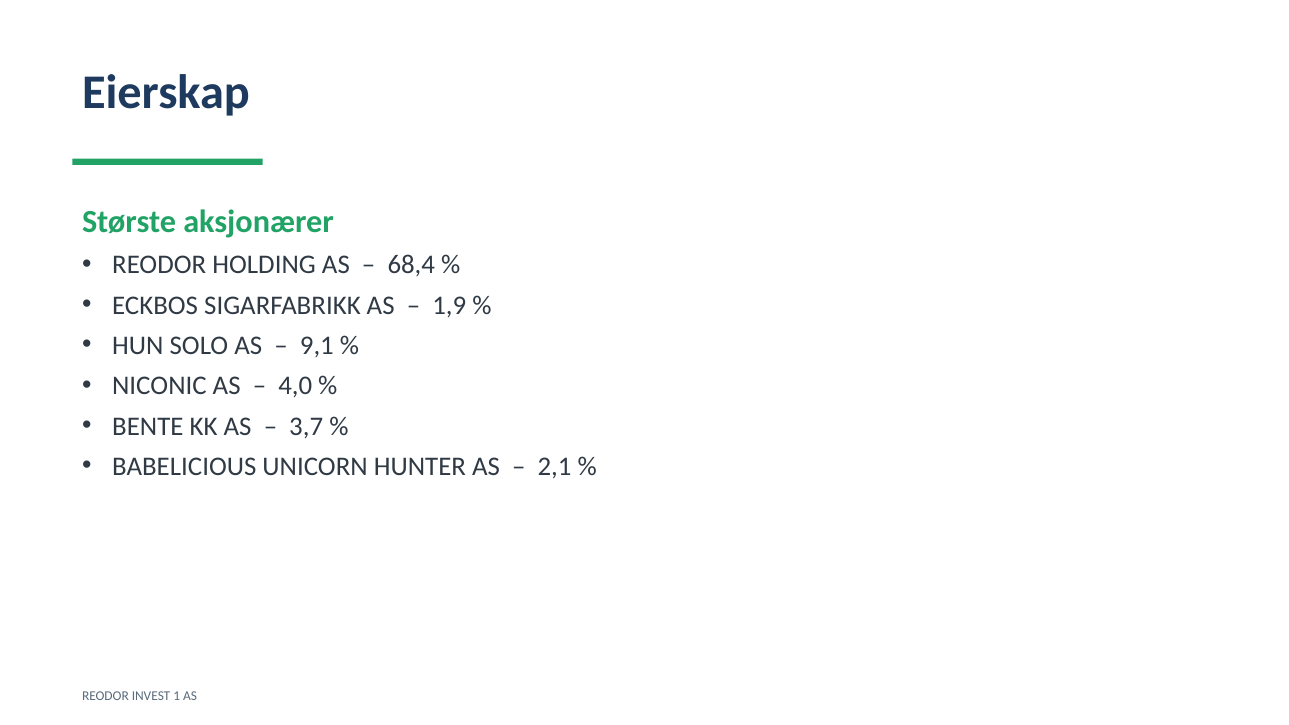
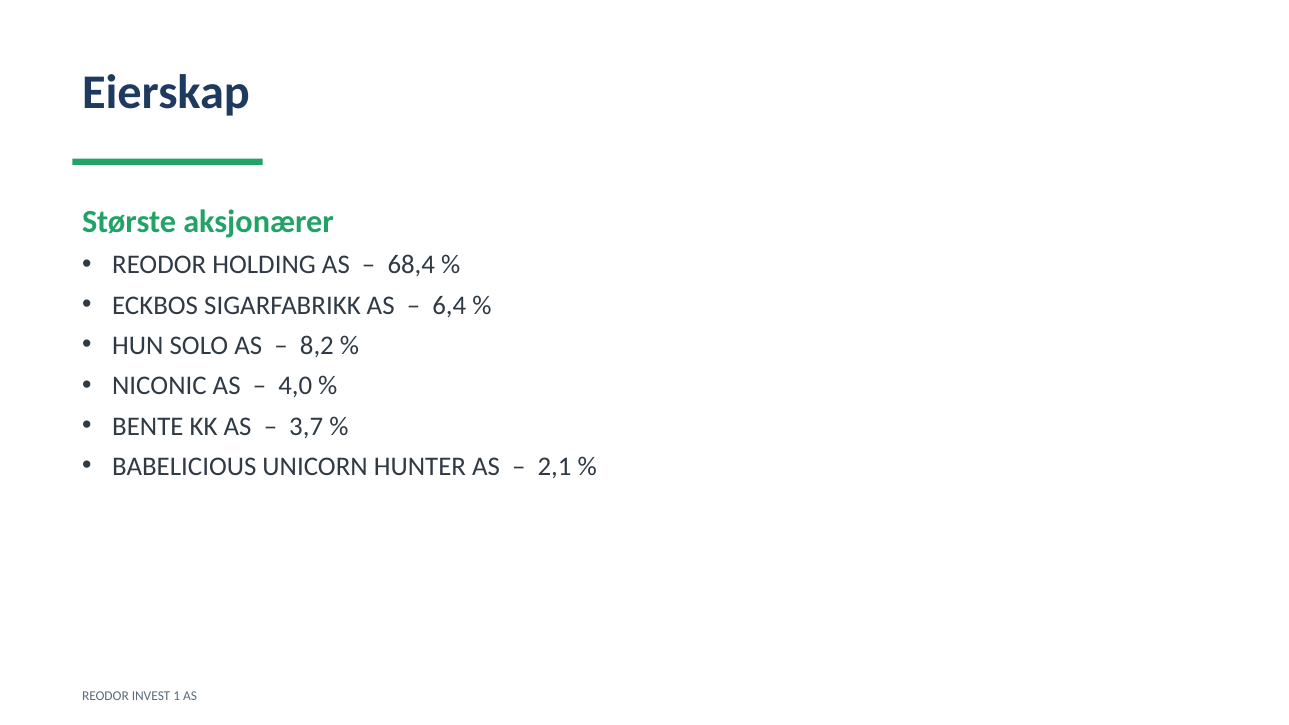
1,9: 1,9 -> 6,4
9,1: 9,1 -> 8,2
